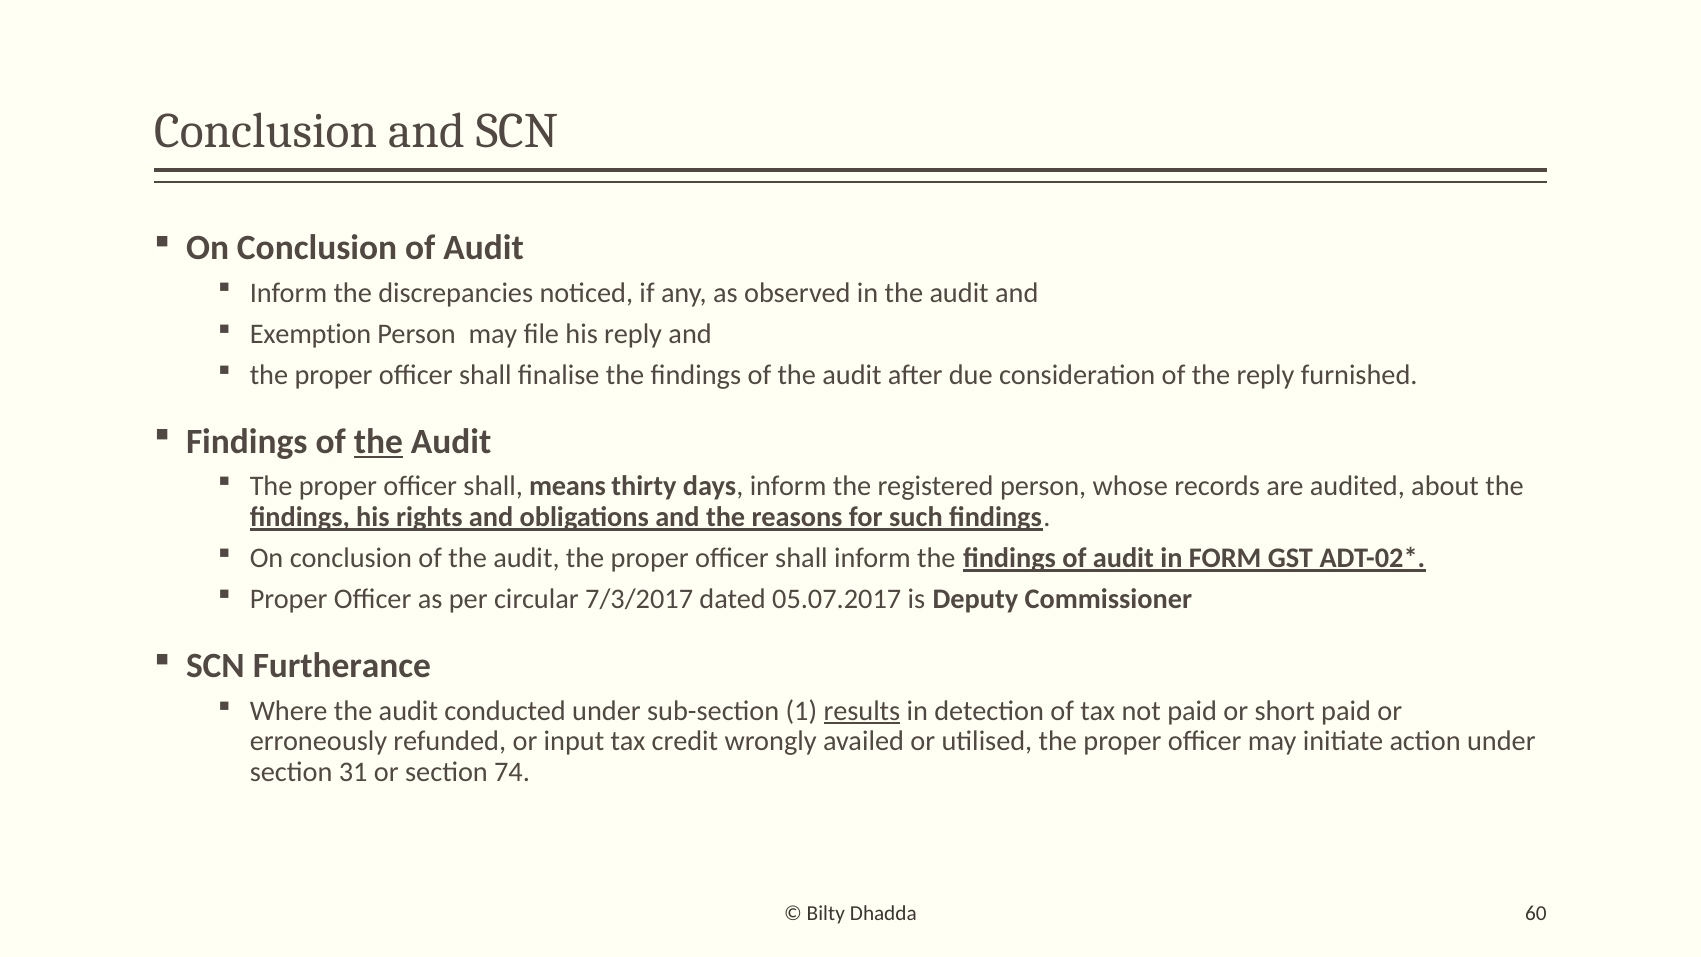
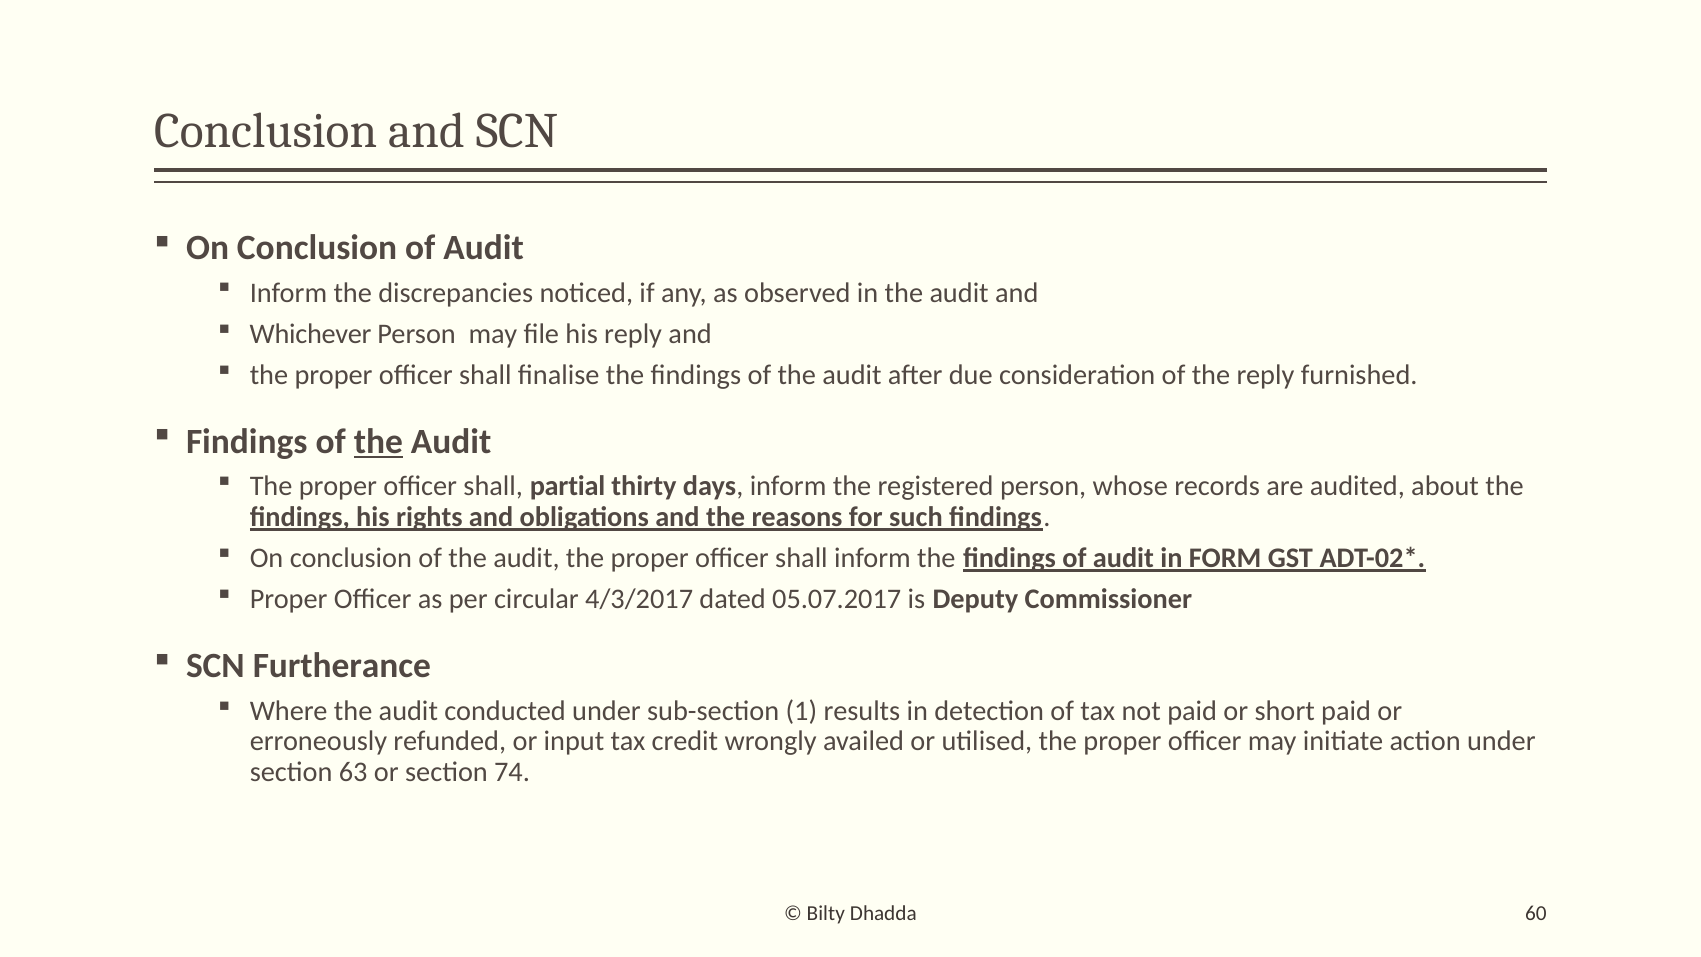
Exemption: Exemption -> Whichever
means: means -> partial
7/3/2017: 7/3/2017 -> 4/3/2017
results underline: present -> none
31: 31 -> 63
